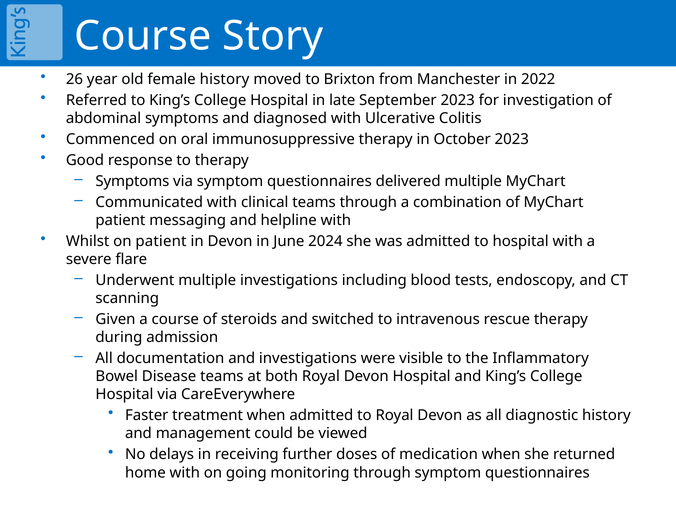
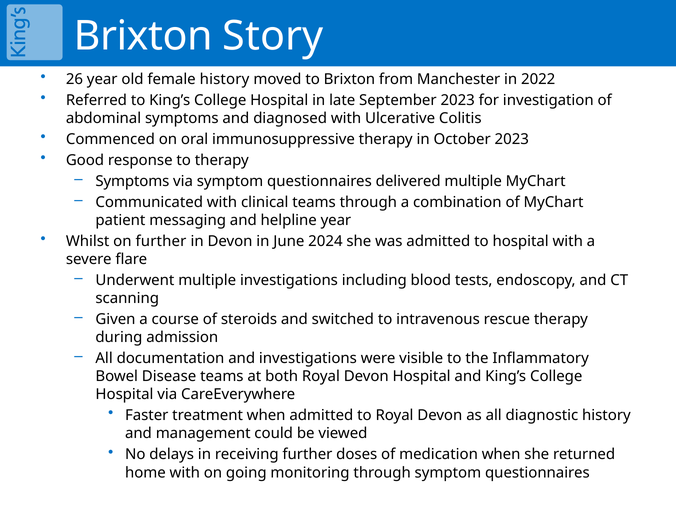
Course at (143, 36): Course -> Brixton
helpline with: with -> year
on patient: patient -> further
